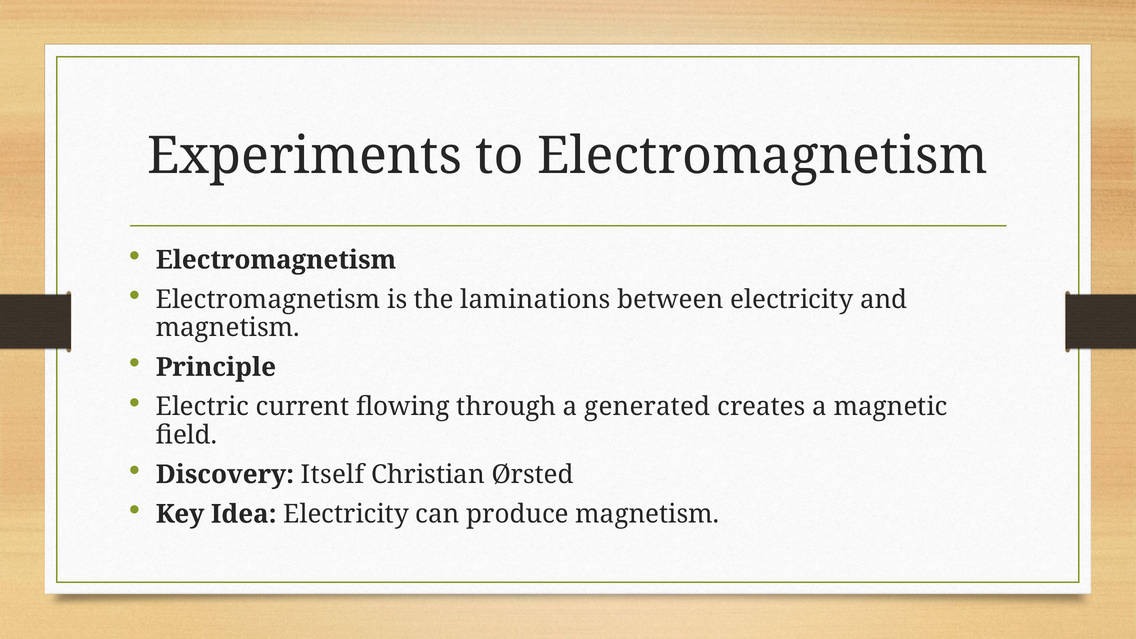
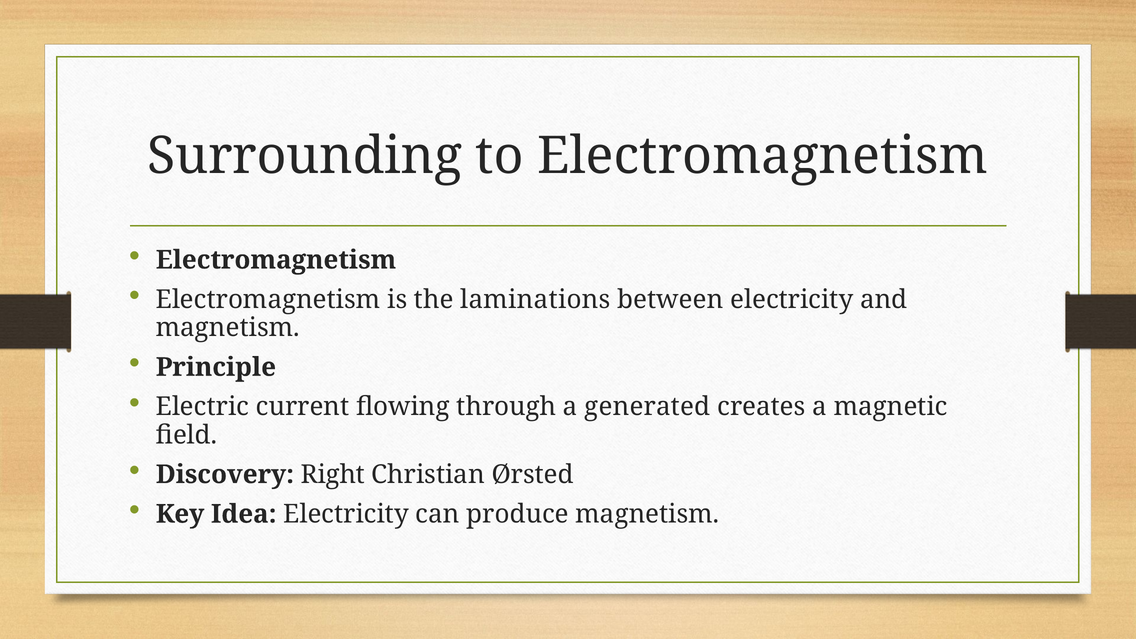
Experiments: Experiments -> Surrounding
Itself: Itself -> Right
